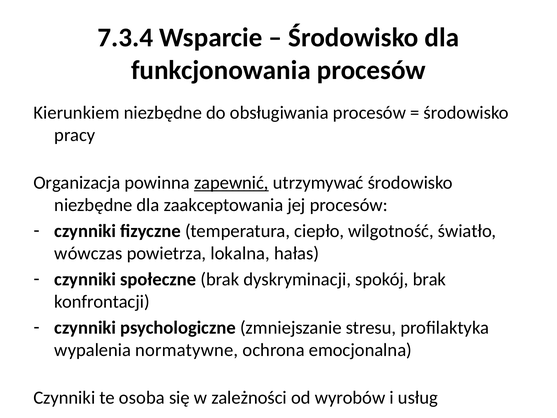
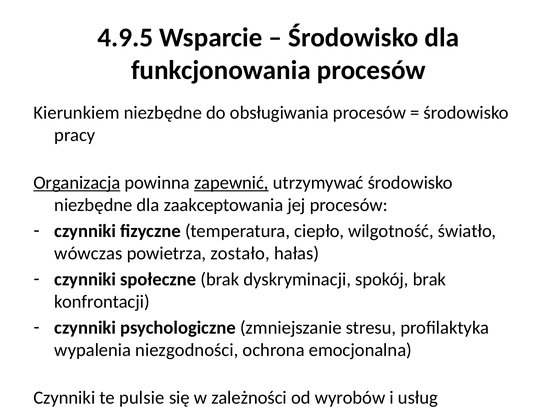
7.3.4: 7.3.4 -> 4.9.5
Organizacja underline: none -> present
lokalna: lokalna -> zostało
normatywne: normatywne -> niezgodności
osoba: osoba -> pulsie
